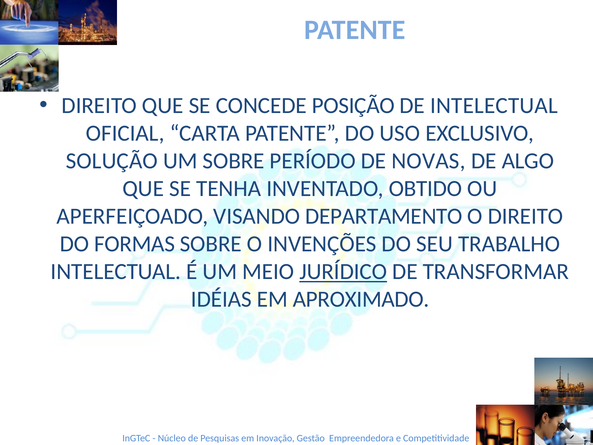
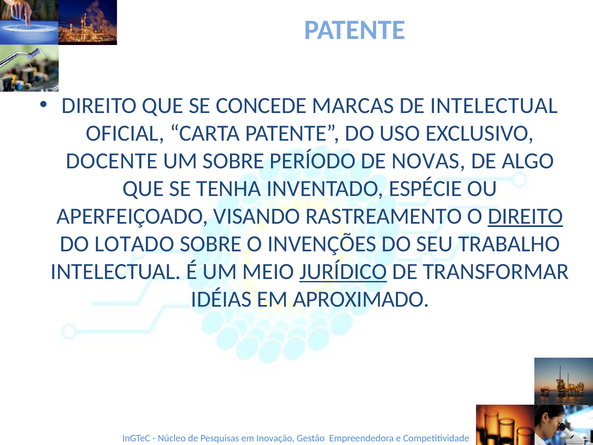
POSIÇÃO: POSIÇÃO -> MARCAS
SOLUÇÃO: SOLUÇÃO -> DOCENTE
OBTIDO: OBTIDO -> ESPÉCIE
DEPARTAMENTO: DEPARTAMENTO -> RASTREAMENTO
DIREITO at (525, 216) underline: none -> present
FORMAS: FORMAS -> LOTADO
